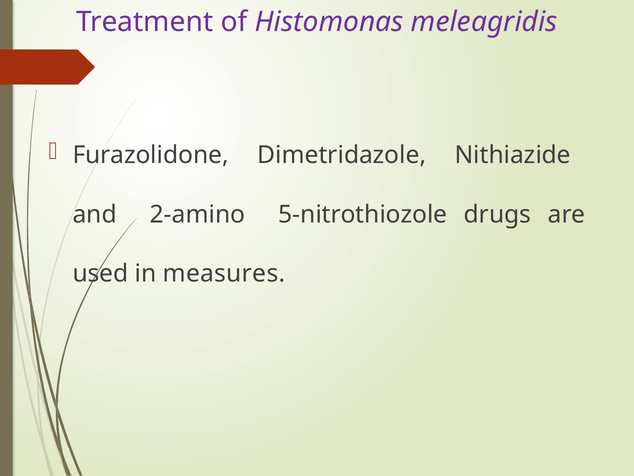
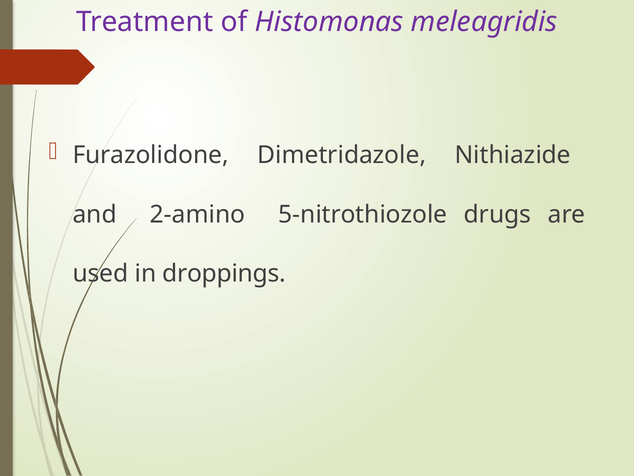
measures: measures -> droppings
